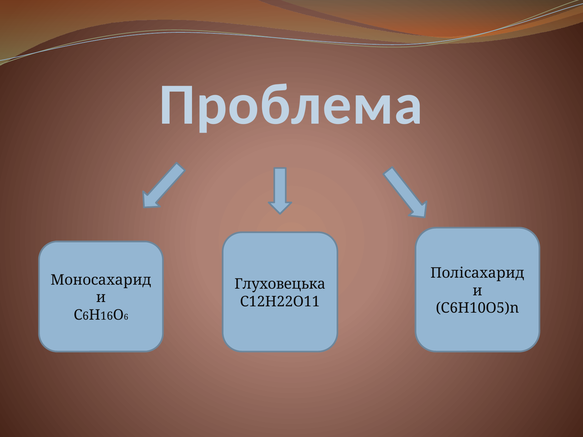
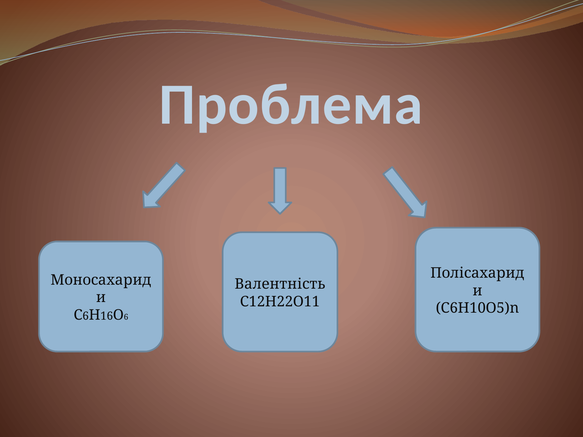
Глуховецька: Глуховецька -> Валентність
